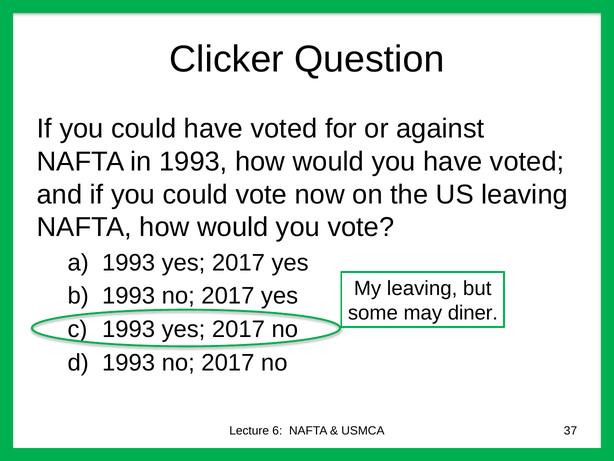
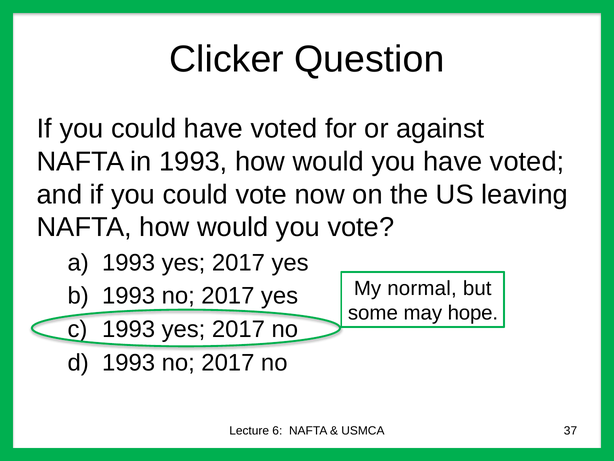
My leaving: leaving -> normal
diner: diner -> hope
